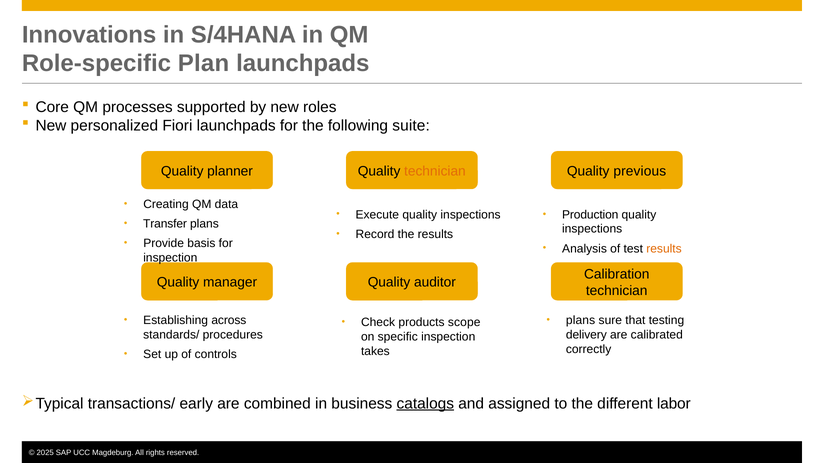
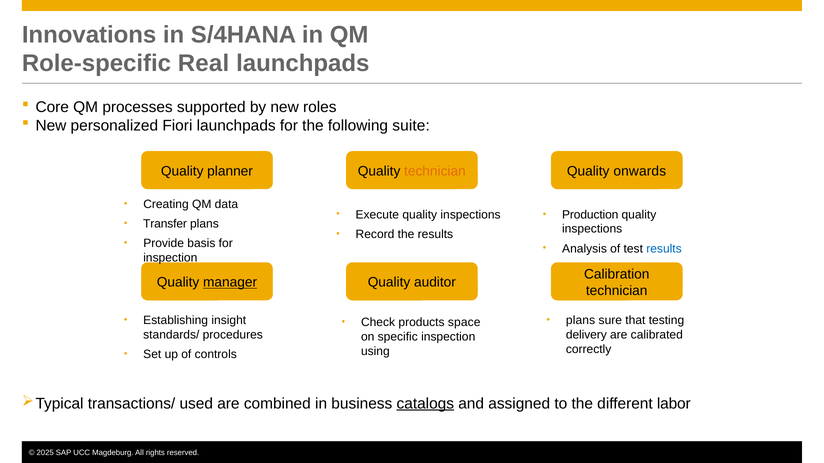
Plan: Plan -> Real
previous: previous -> onwards
results at (664, 249) colour: orange -> blue
manager underline: none -> present
across: across -> insight
scope: scope -> space
takes: takes -> using
early: early -> used
